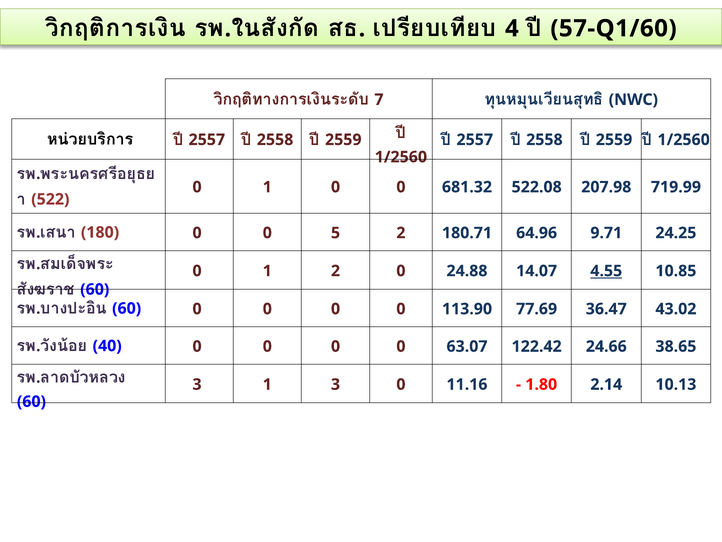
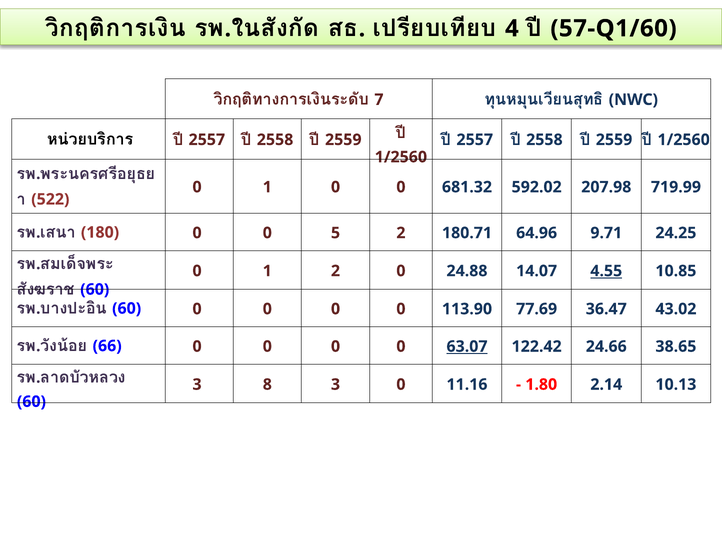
522.08: 522.08 -> 592.02
40: 40 -> 66
63.07 underline: none -> present
3 1: 1 -> 8
